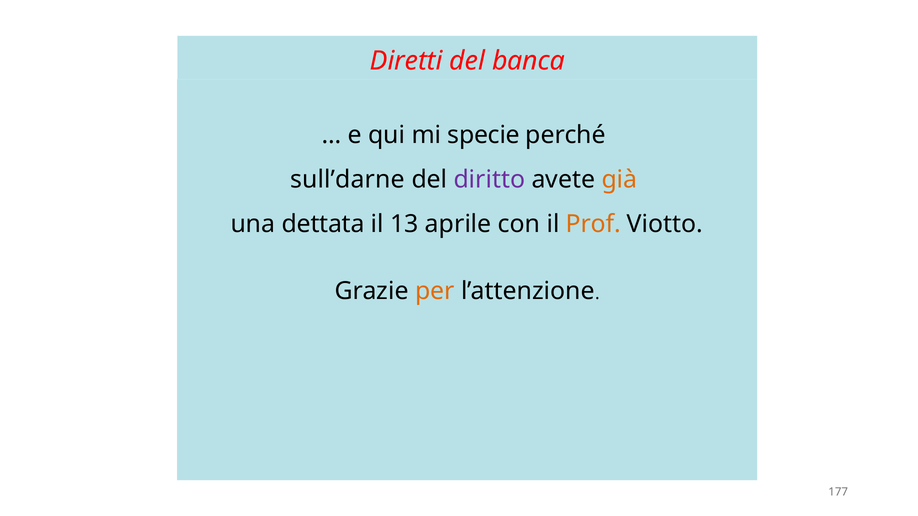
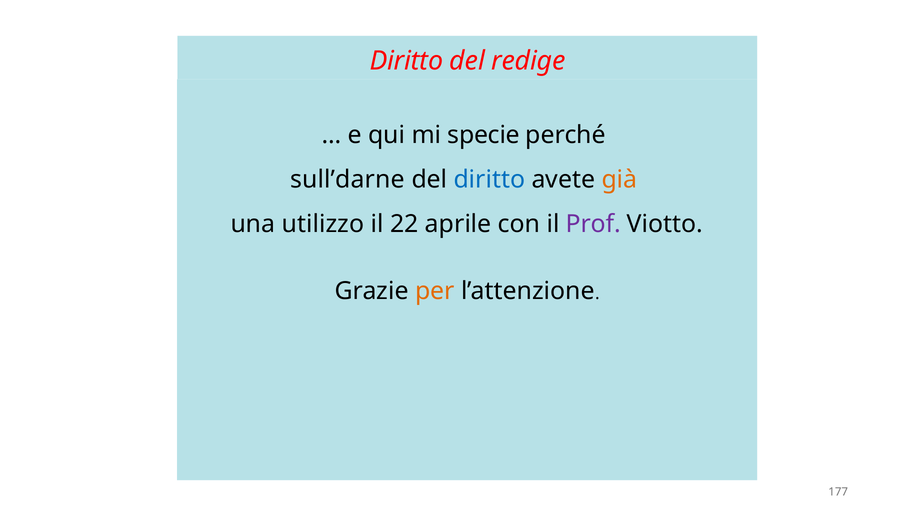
Diretti at (406, 61): Diretti -> Diritto
banca: banca -> redige
diritto at (489, 180) colour: purple -> blue
dettata: dettata -> utilizzo
13: 13 -> 22
Prof colour: orange -> purple
